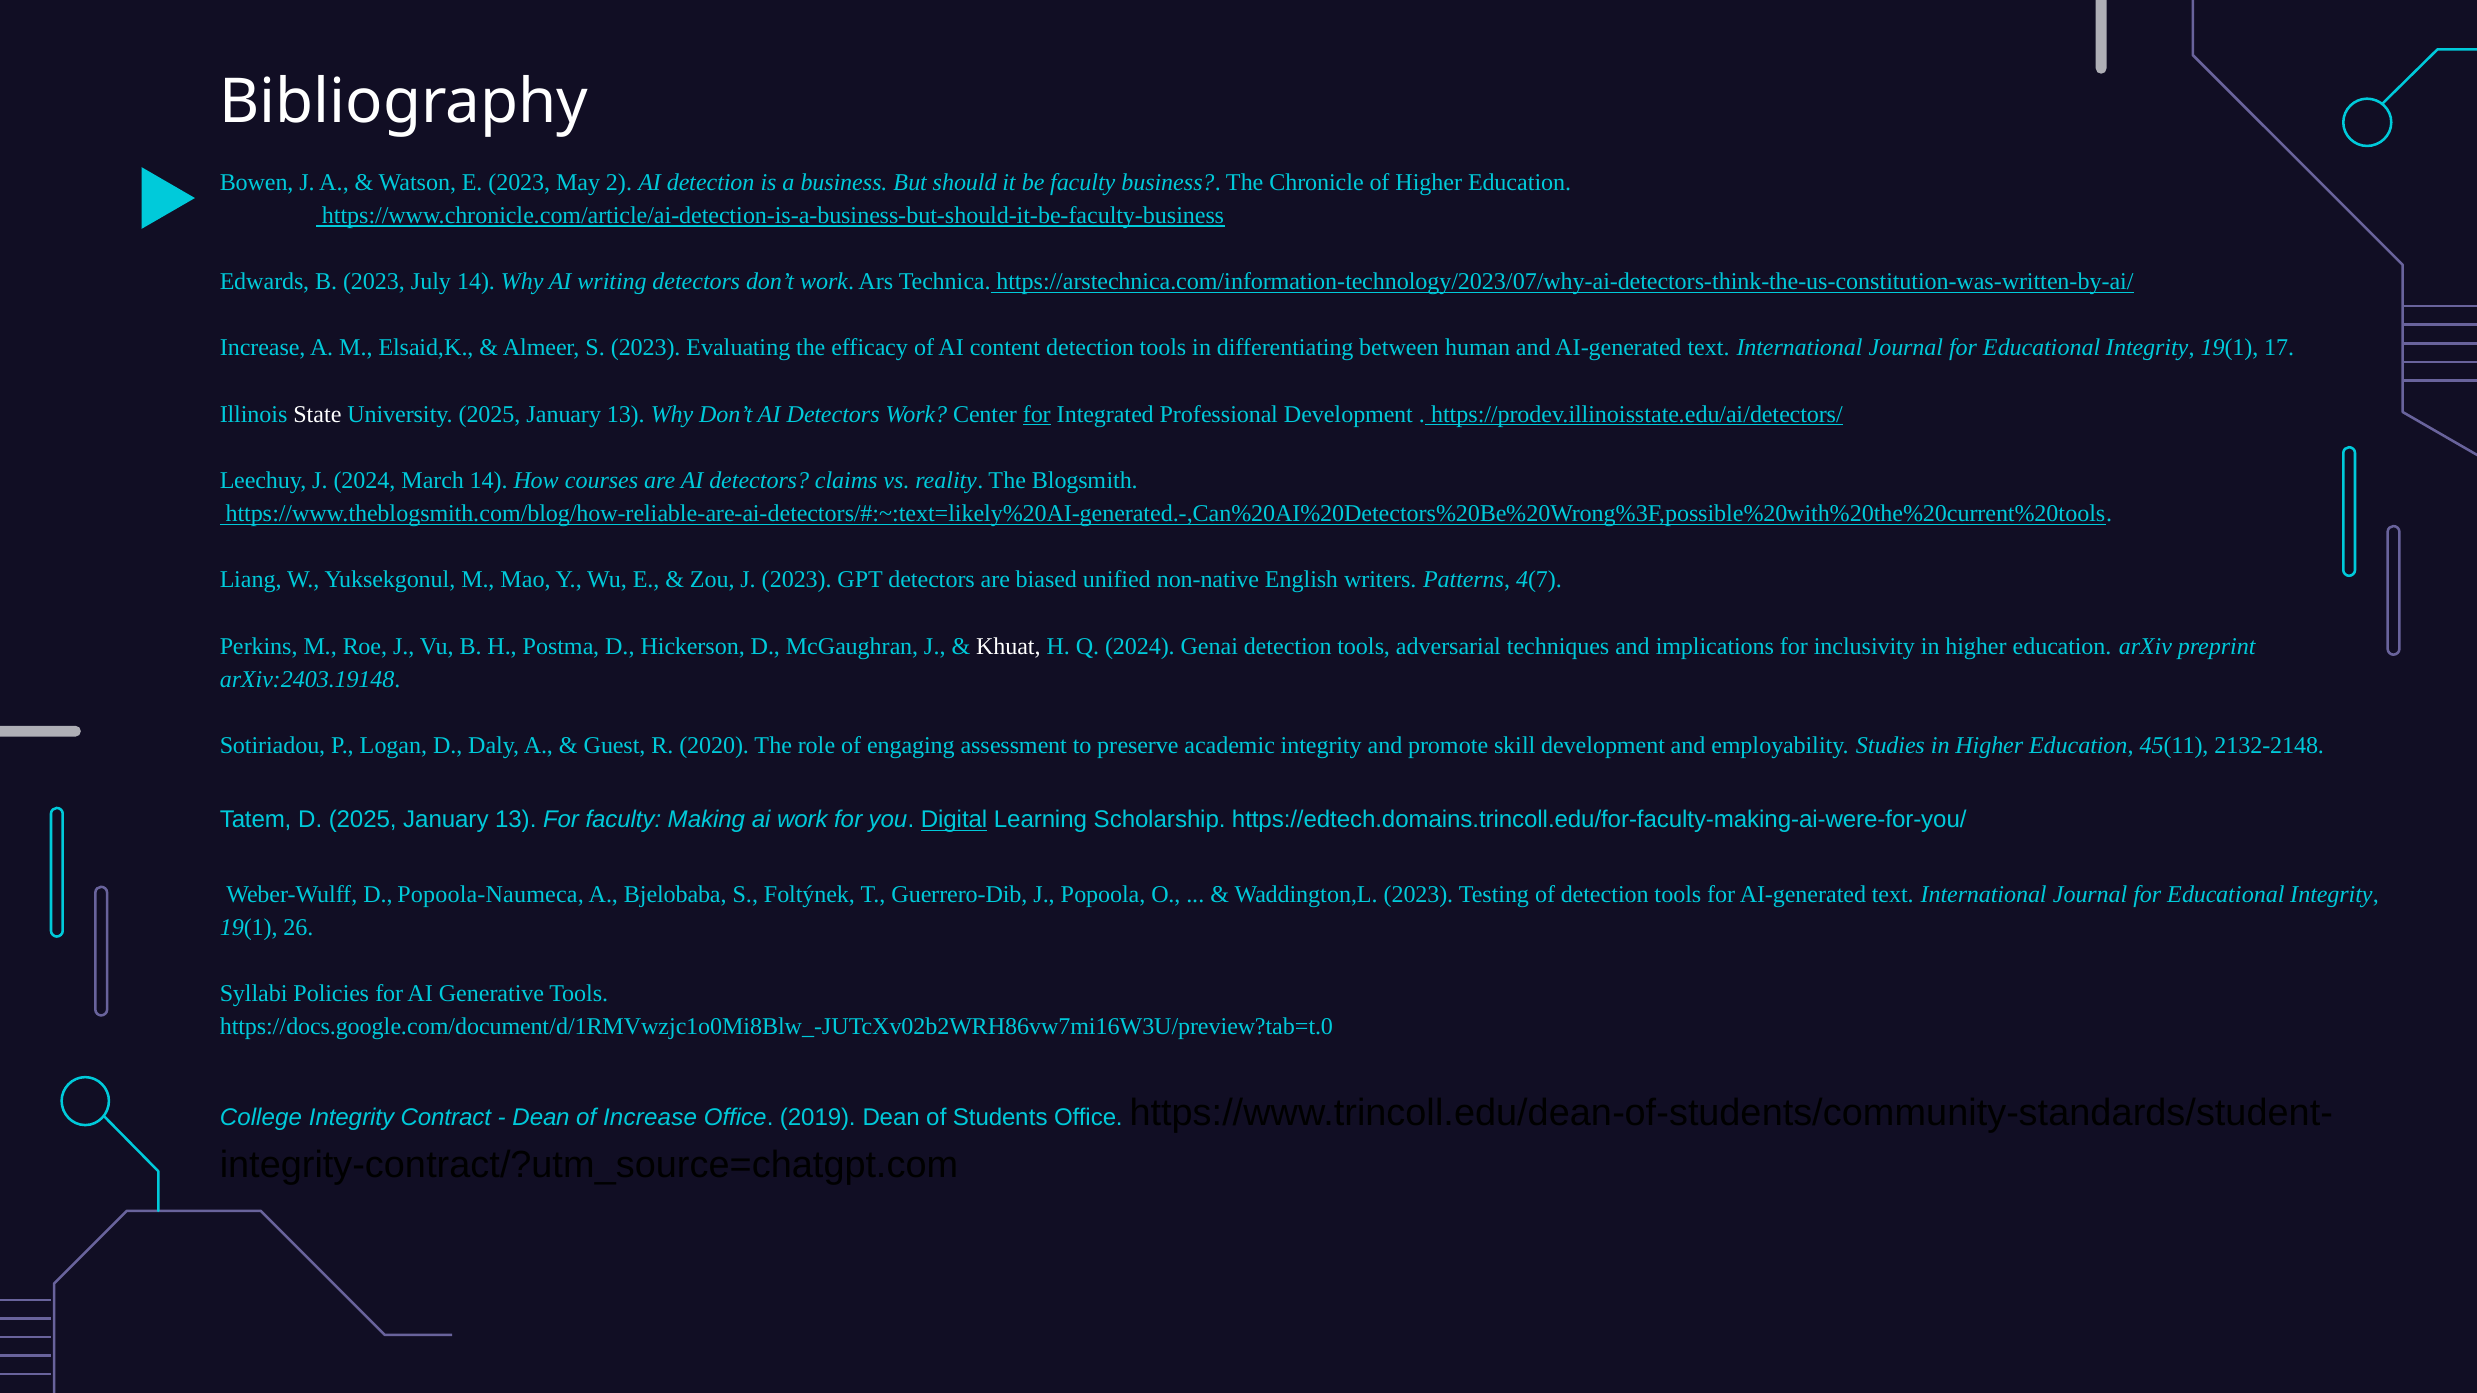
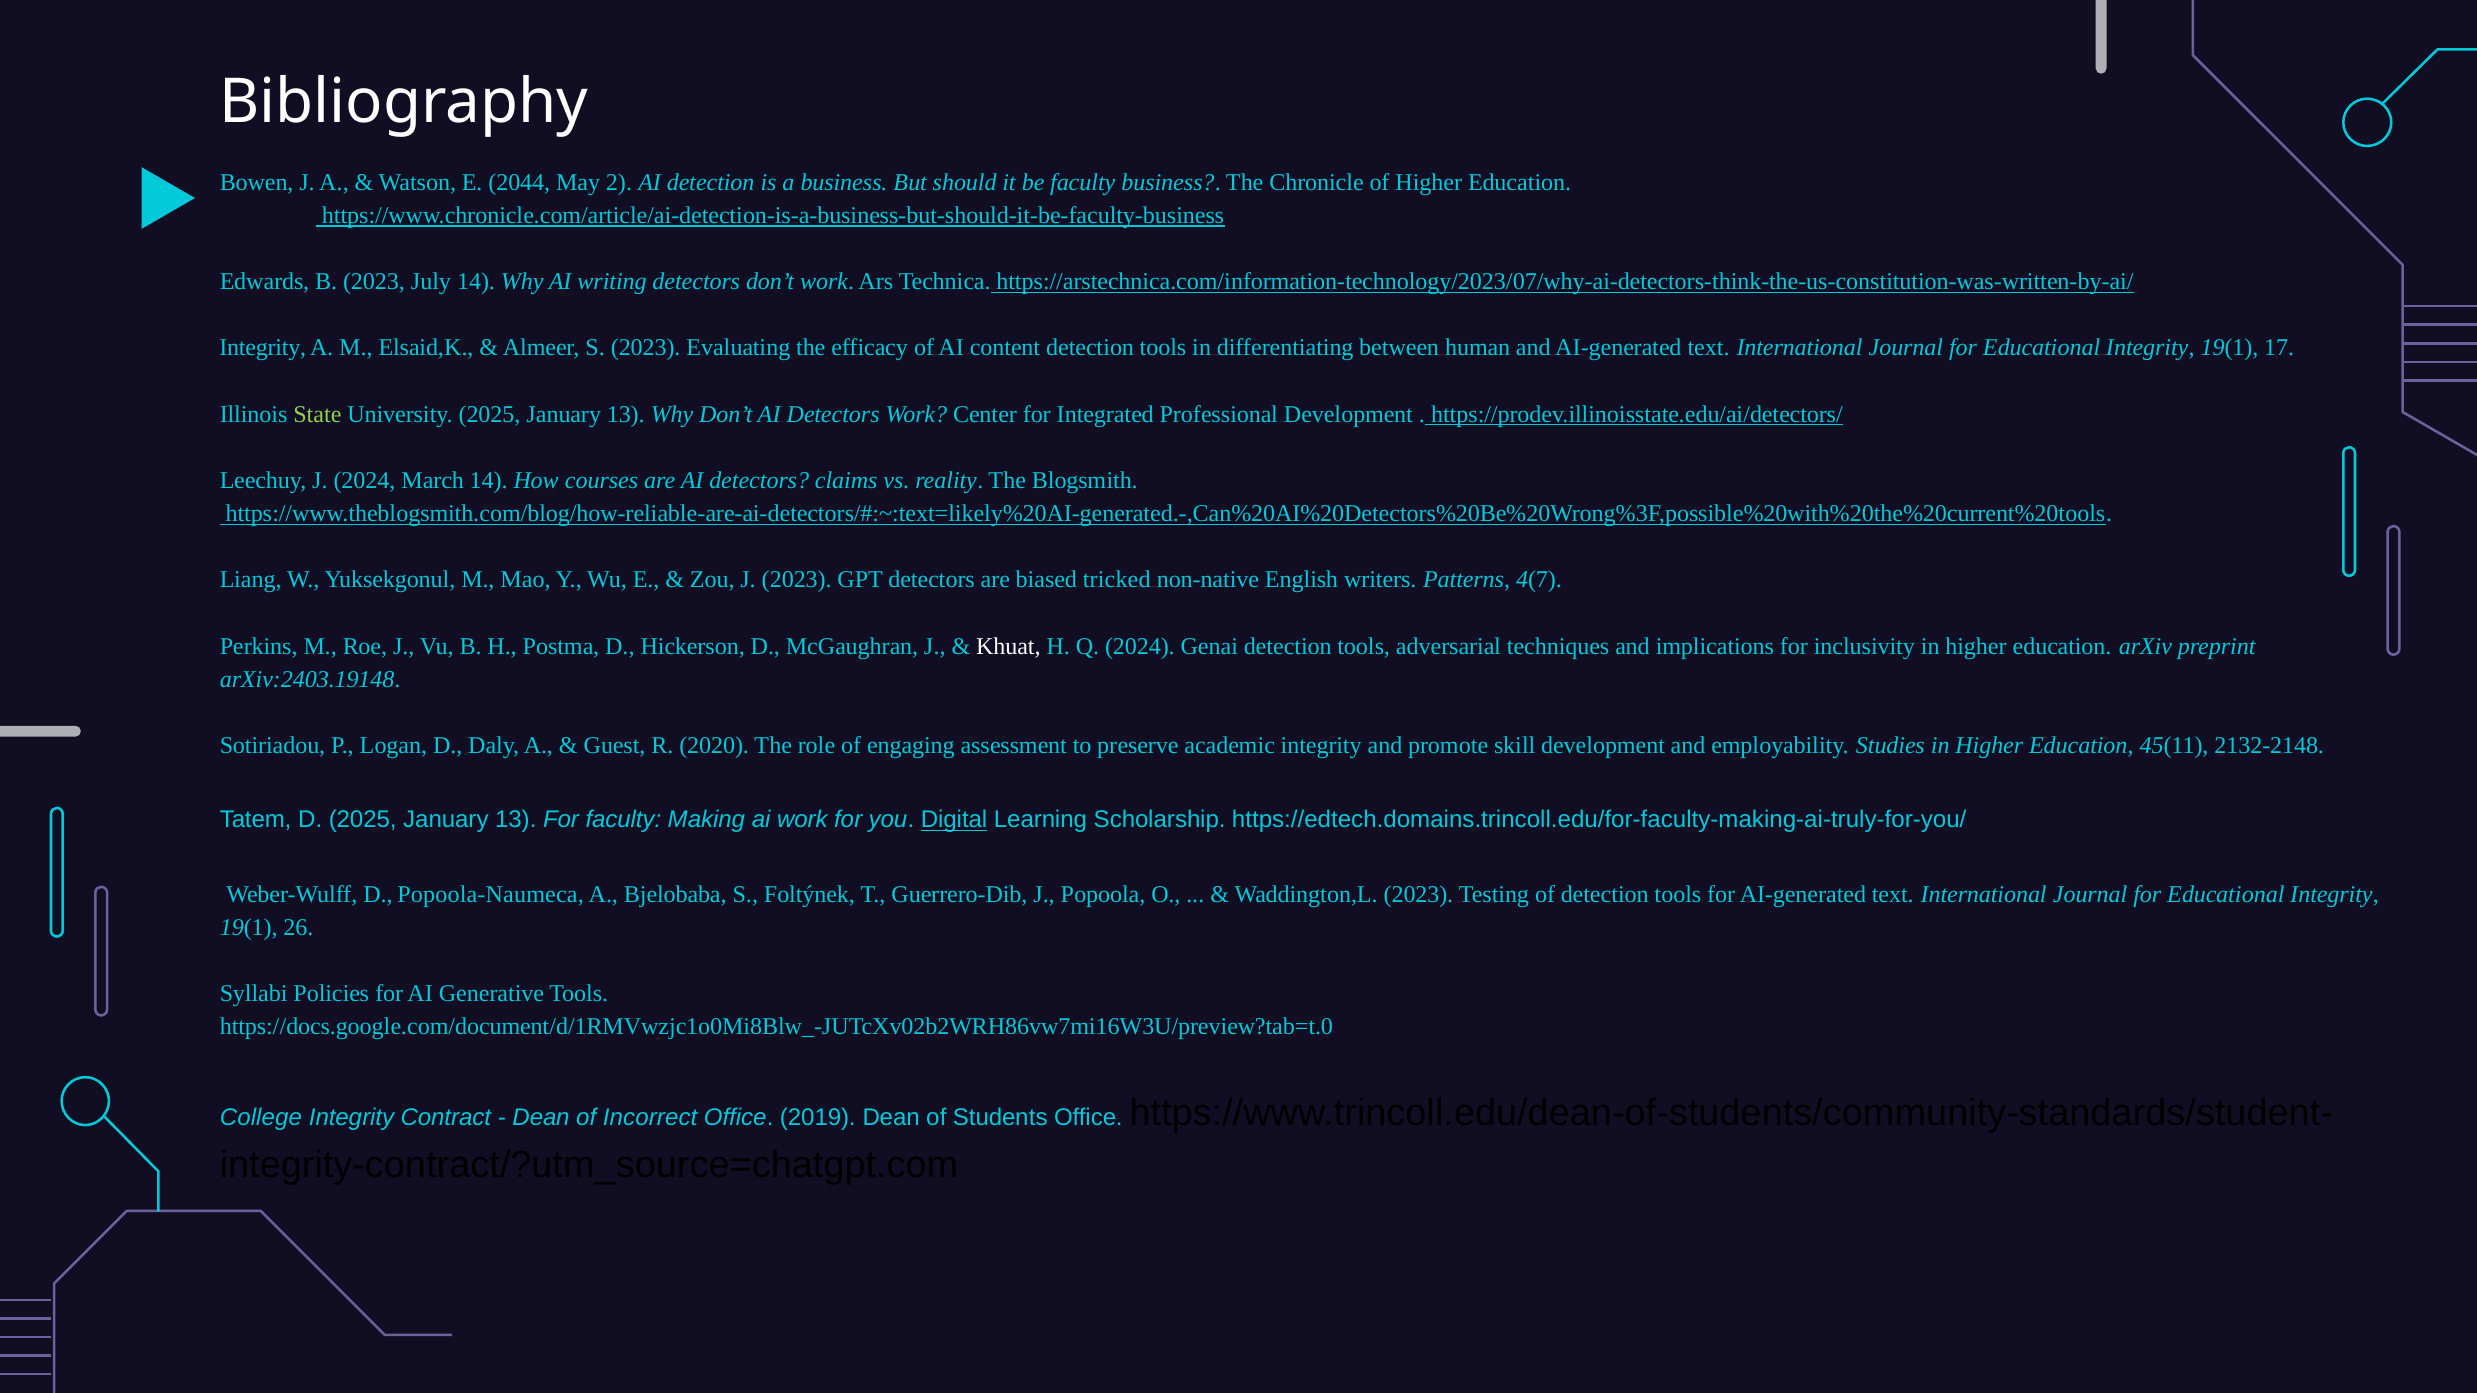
E 2023: 2023 -> 2044
Increase at (263, 348): Increase -> Integrity
State colour: white -> light green
for at (1037, 414) underline: present -> none
unified: unified -> tricked
https://edtech.domains.trincoll.edu/for-faculty-making-ai-were-for-you/: https://edtech.domains.trincoll.edu/for-faculty-making-ai-were-for-you/ -> https://edtech.domains.trincoll.edu/for-faculty-making-ai-truly-for-you/
of Increase: Increase -> Incorrect
